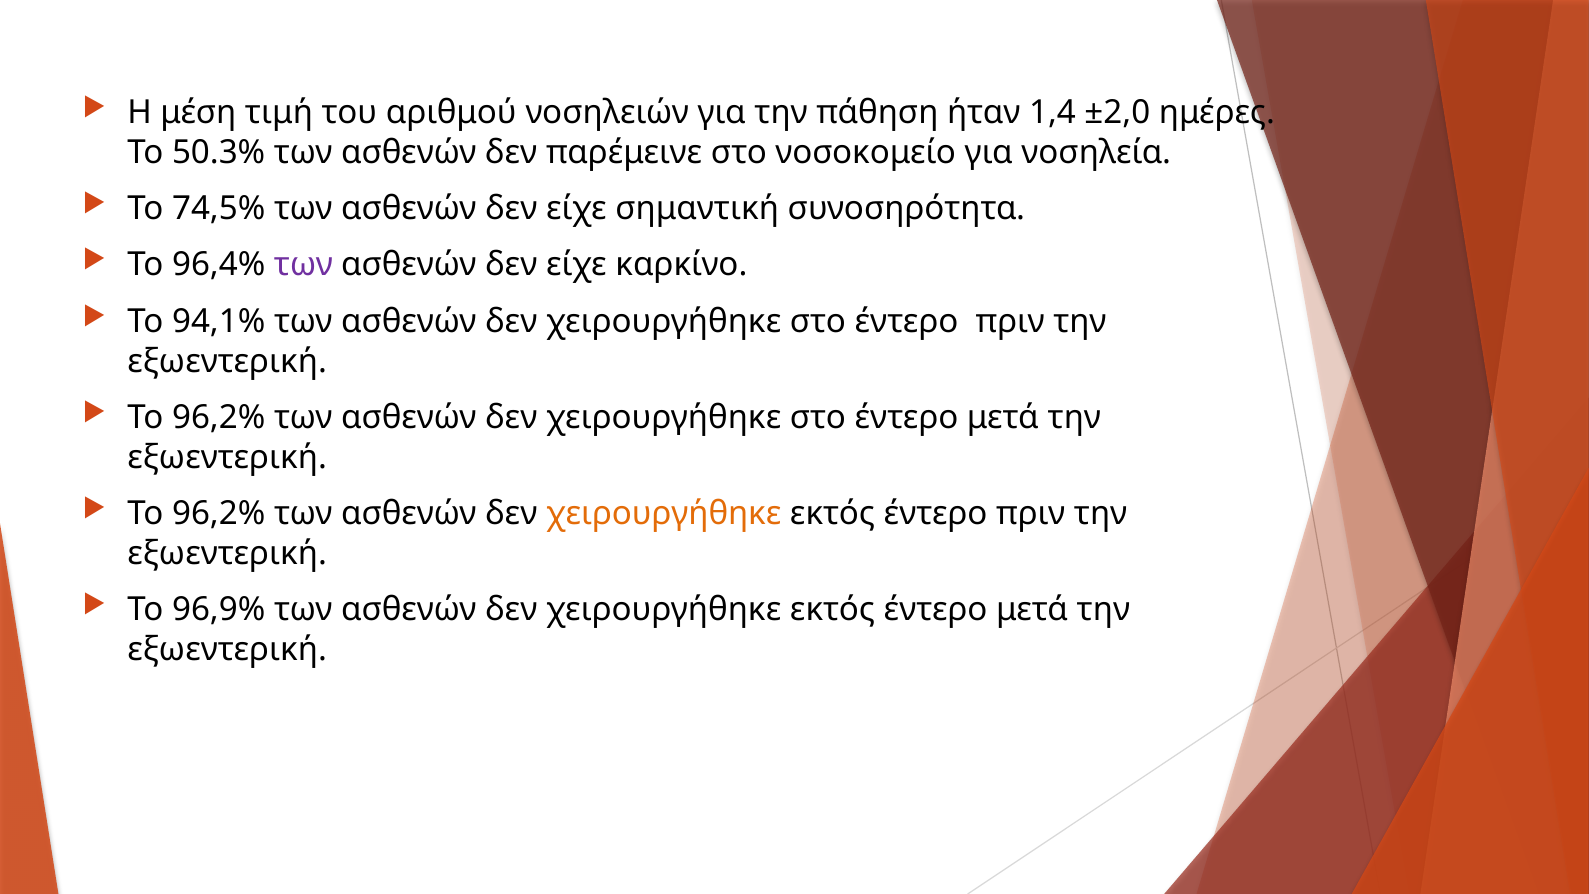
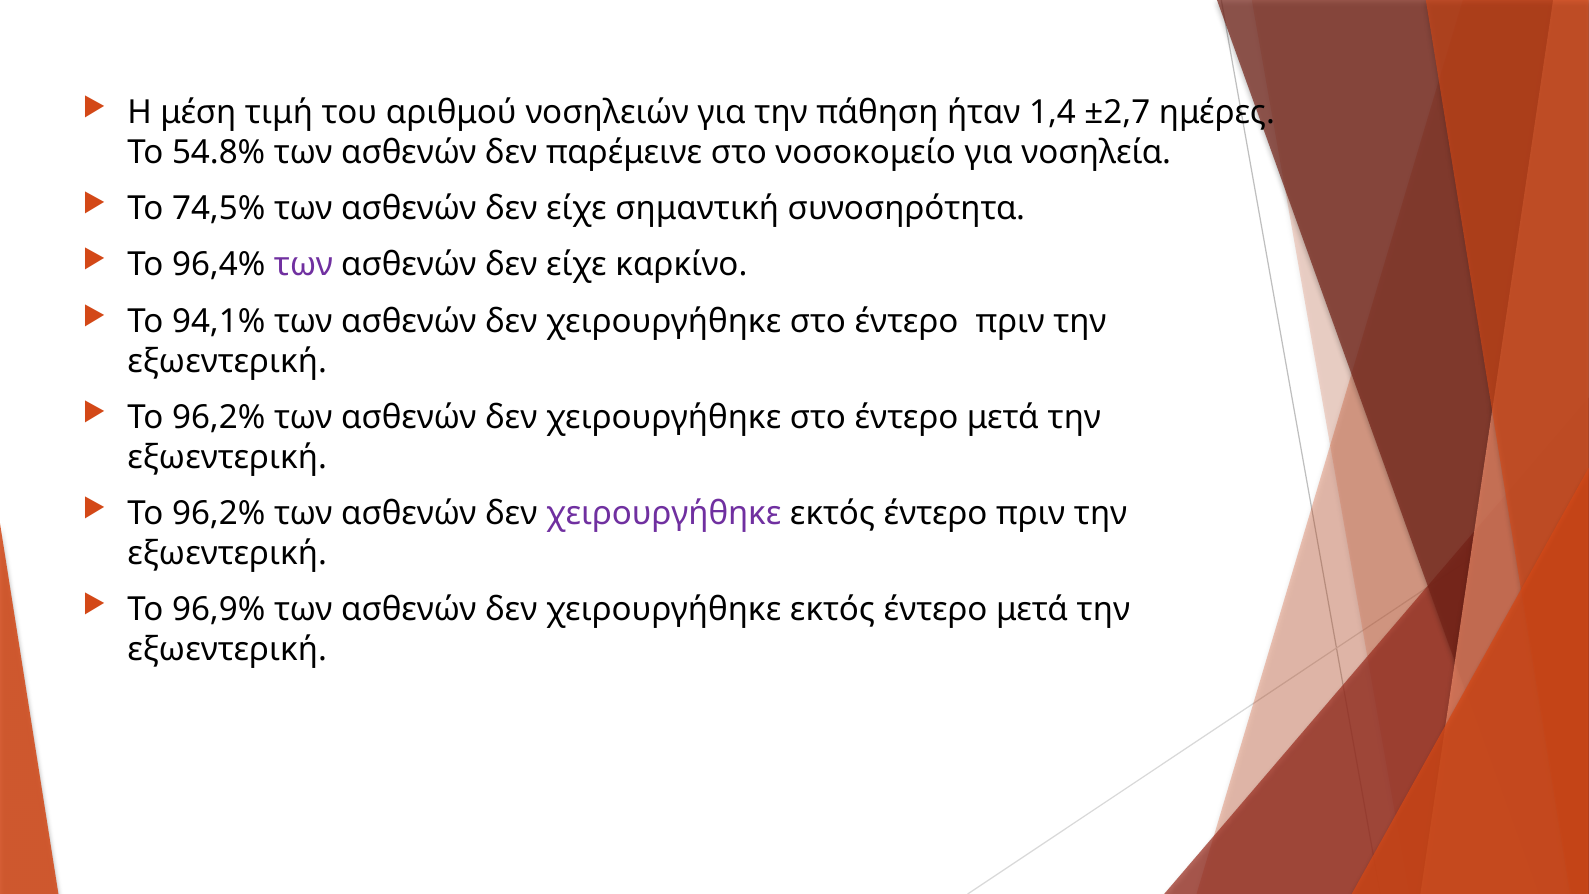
±2,0: ±2,0 -> ±2,7
50.3%: 50.3% -> 54.8%
χειρουργήθηκε at (664, 514) colour: orange -> purple
